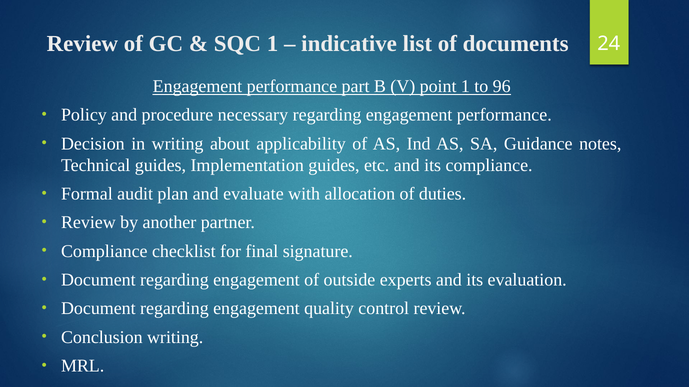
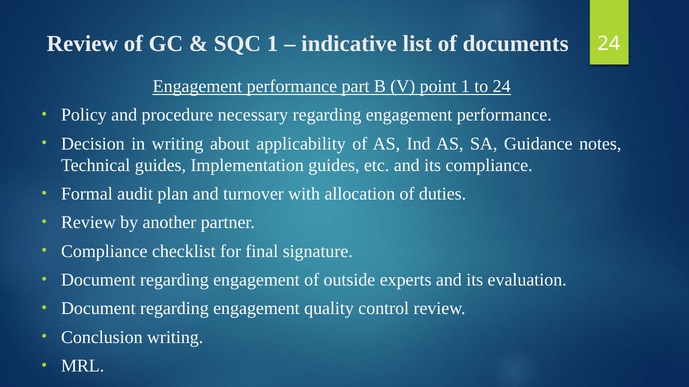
to 96: 96 -> 24
evaluate: evaluate -> turnover
